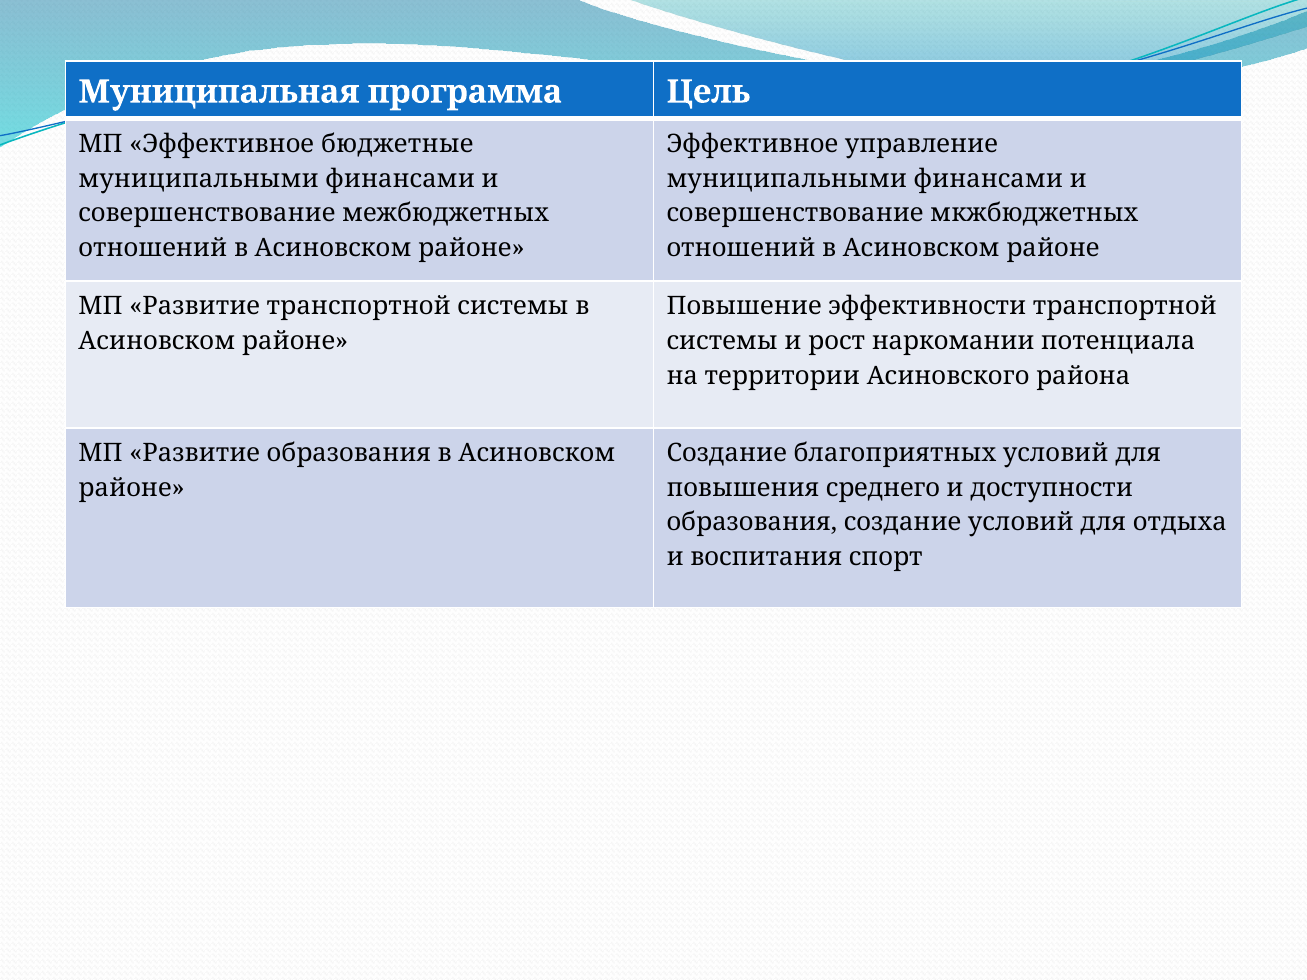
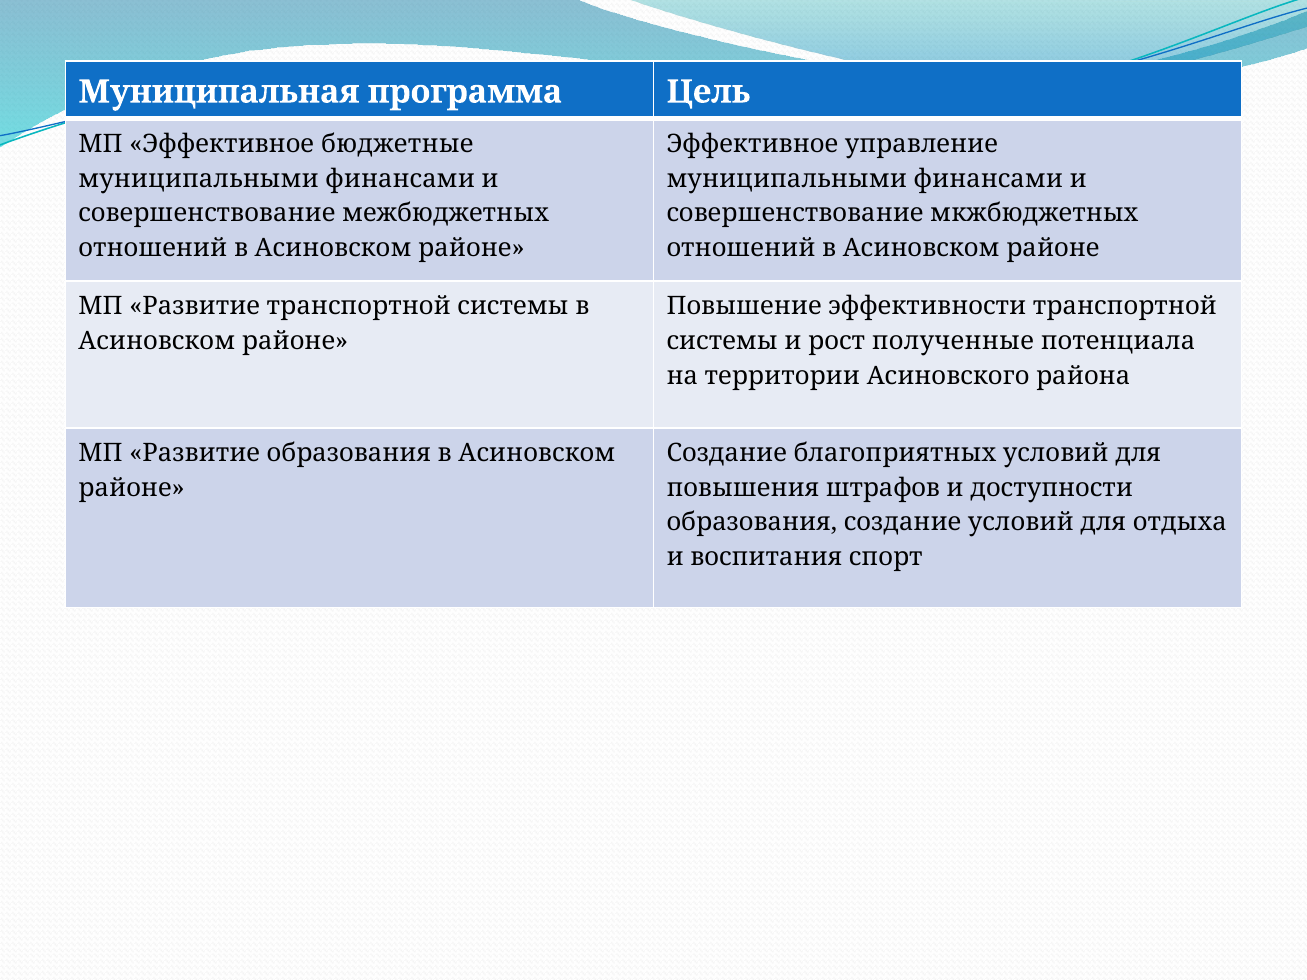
наркомании: наркомании -> полученные
среднего: среднего -> штрафов
